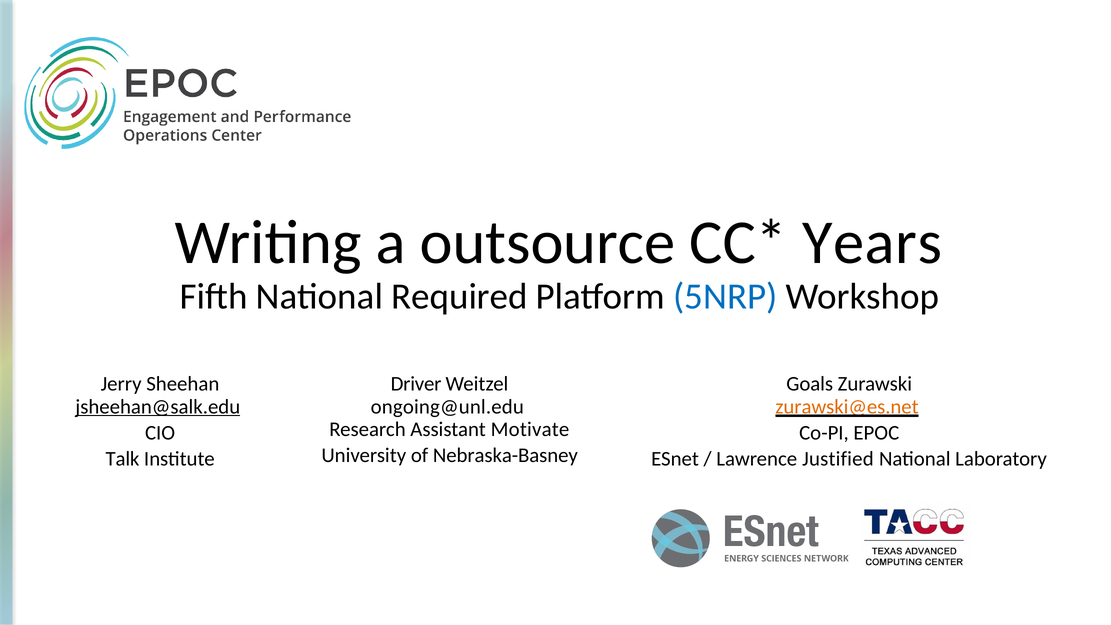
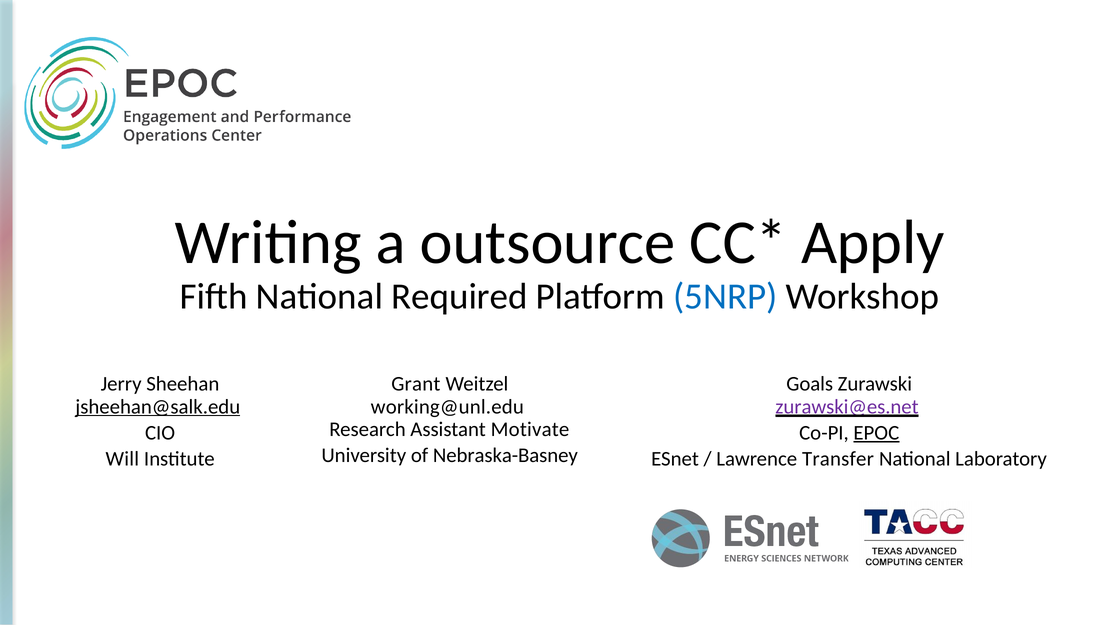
Years: Years -> Apply
Driver: Driver -> Grant
ongoing@unl.edu: ongoing@unl.edu -> working@unl.edu
zurawski@es.net colour: orange -> purple
EPOC underline: none -> present
Talk: Talk -> Will
Justified: Justified -> Transfer
